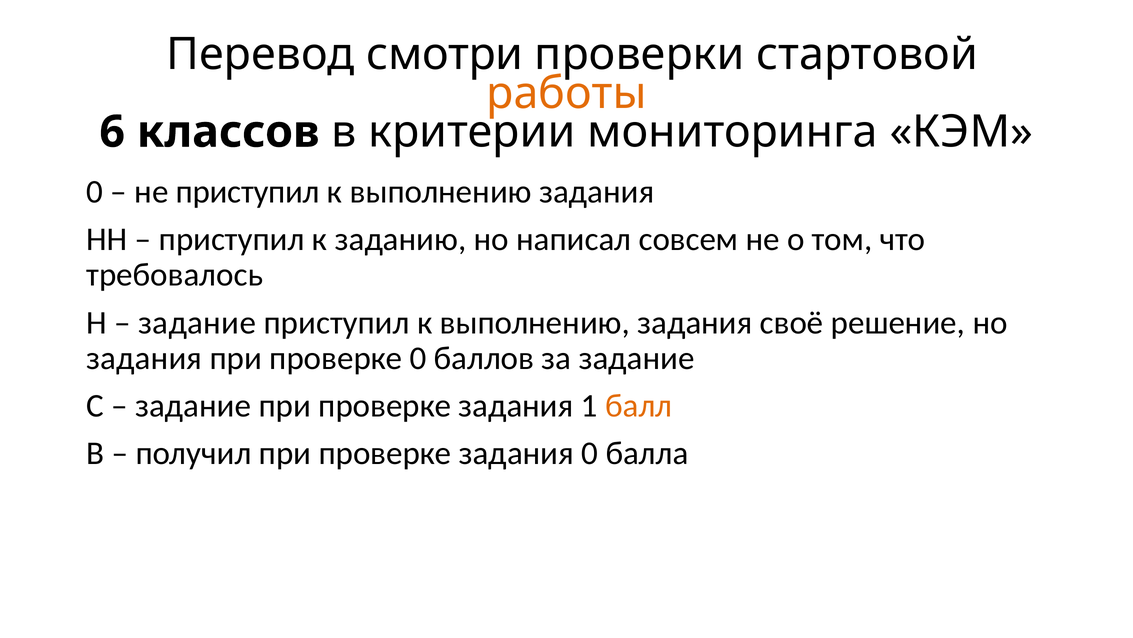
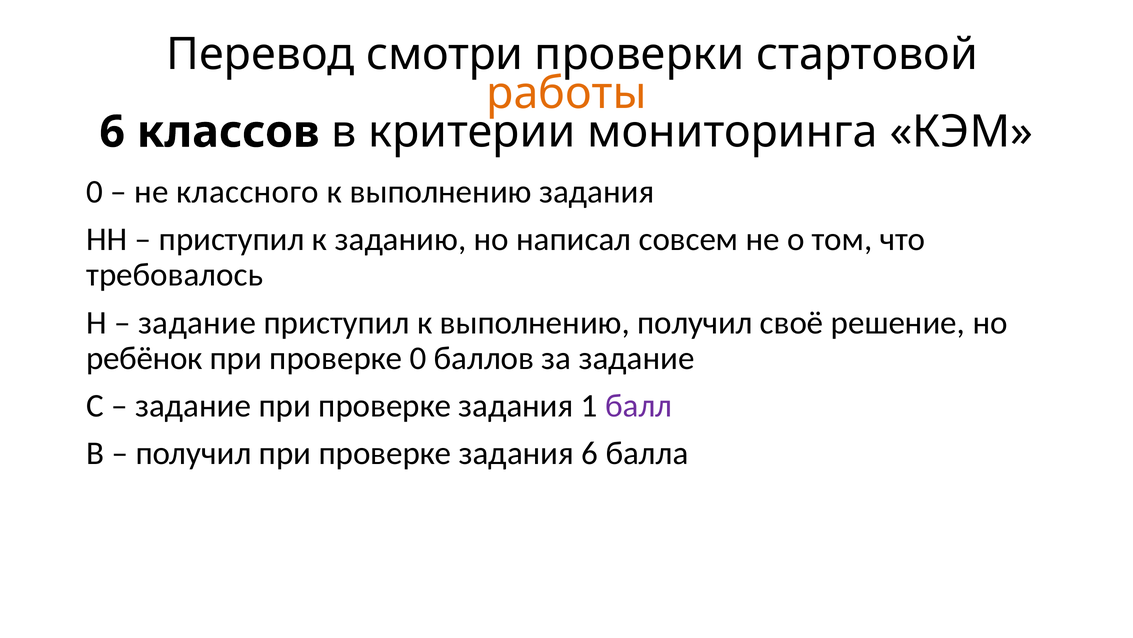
не приступил: приступил -> классного
задания at (695, 322): задания -> получил
задания at (144, 358): задания -> ребёнок
балл colour: orange -> purple
задания 0: 0 -> 6
